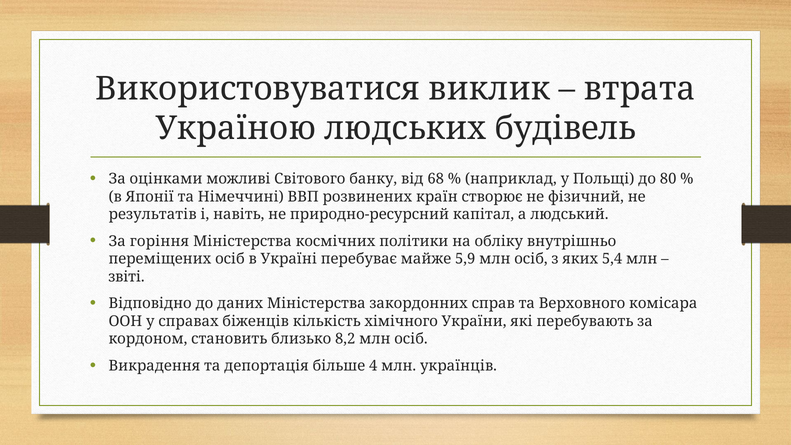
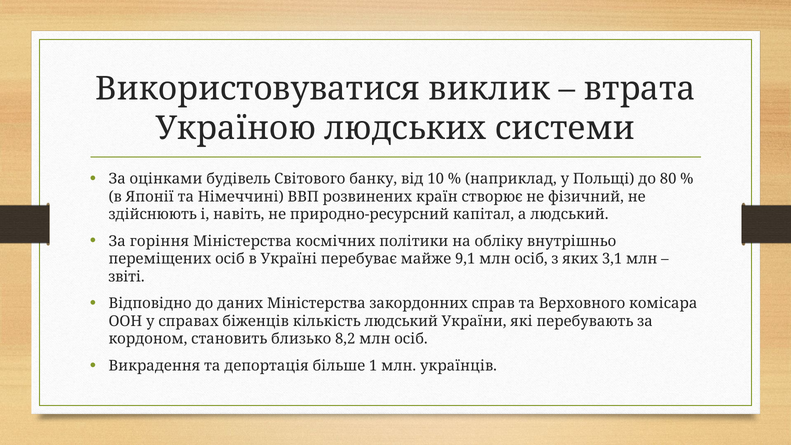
будівель: будівель -> системи
можливі: можливі -> будівель
68: 68 -> 10
результатів: результатів -> здійснюють
5,9: 5,9 -> 9,1
5,4: 5,4 -> 3,1
кількість хімічного: хімічного -> людський
4: 4 -> 1
